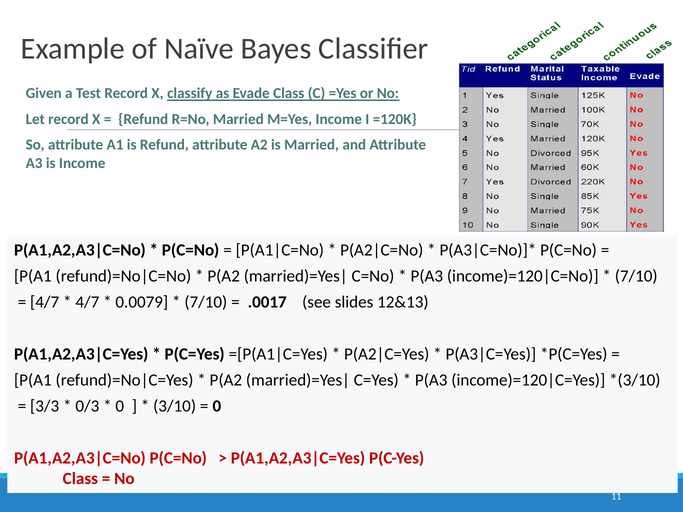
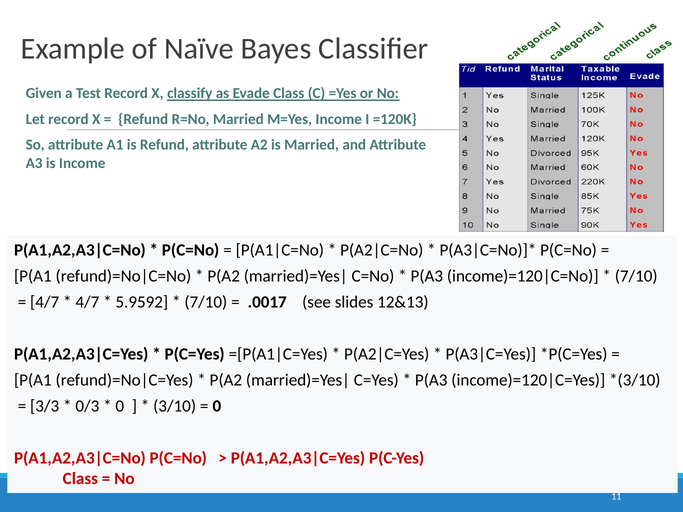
0.0079: 0.0079 -> 5.9592
